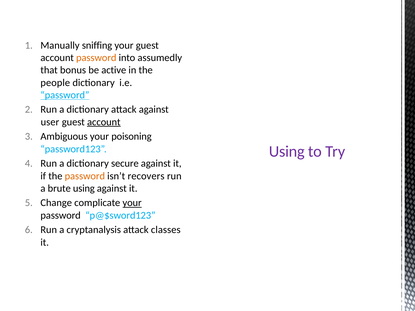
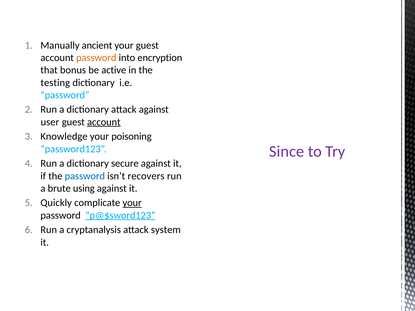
sniffing: sniffing -> ancient
assumedly: assumedly -> encryption
people: people -> testing
password at (65, 95) underline: present -> none
Ambiguous: Ambiguous -> Knowledge
Using at (287, 152): Using -> Since
password at (85, 176) colour: orange -> blue
Change: Change -> Quickly
p@$sword123 underline: none -> present
classes: classes -> system
